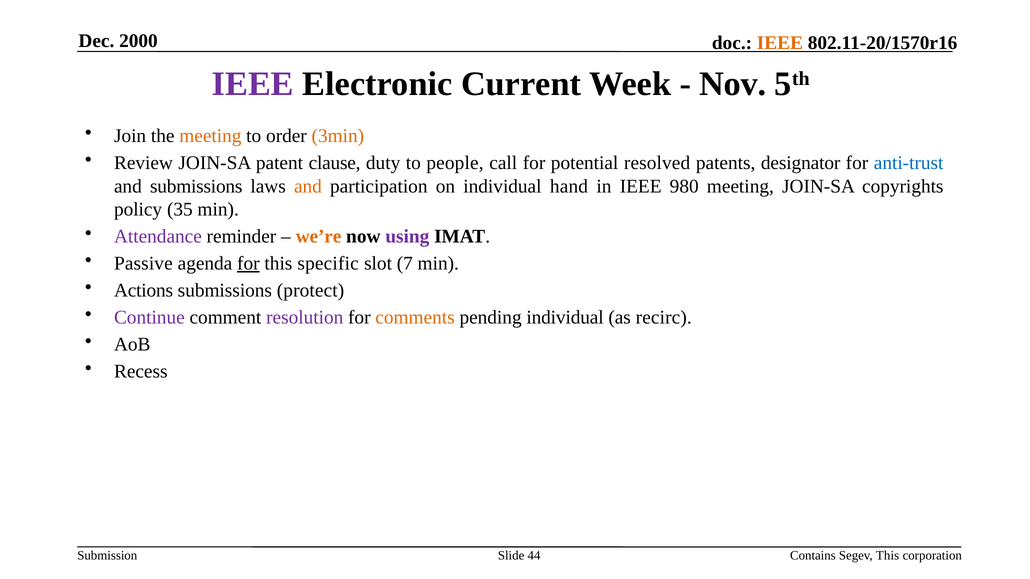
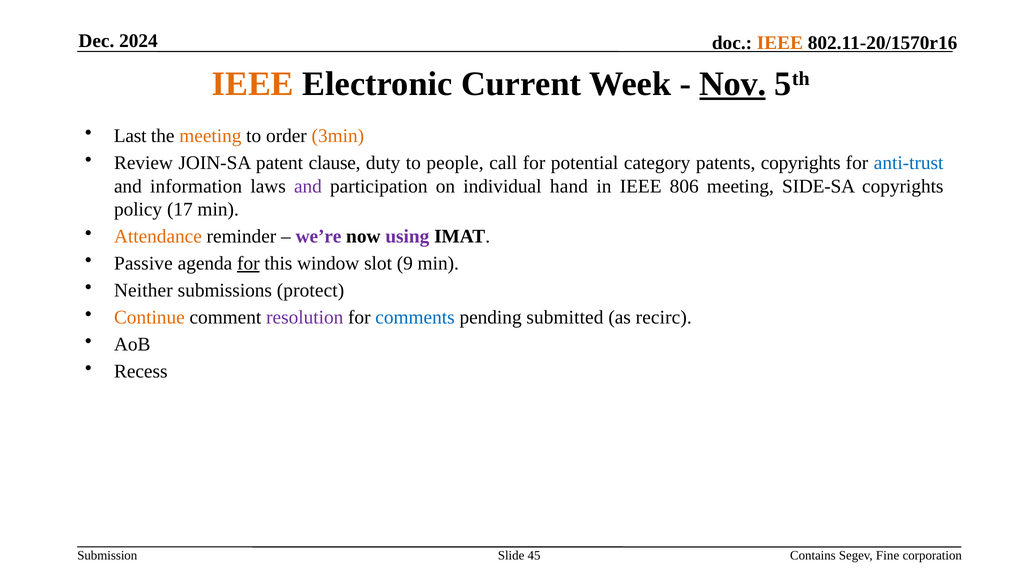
2000: 2000 -> 2024
IEEE at (253, 84) colour: purple -> orange
Nov underline: none -> present
Join: Join -> Last
resolved: resolved -> category
patents designator: designator -> copyrights
and submissions: submissions -> information
and at (308, 186) colour: orange -> purple
980: 980 -> 806
meeting JOIN-SA: JOIN-SA -> SIDE-SA
35: 35 -> 17
Attendance colour: purple -> orange
we’re colour: orange -> purple
specific: specific -> window
7: 7 -> 9
Actions: Actions -> Neither
Continue colour: purple -> orange
comments colour: orange -> blue
pending individual: individual -> submitted
44: 44 -> 45
Segev This: This -> Fine
